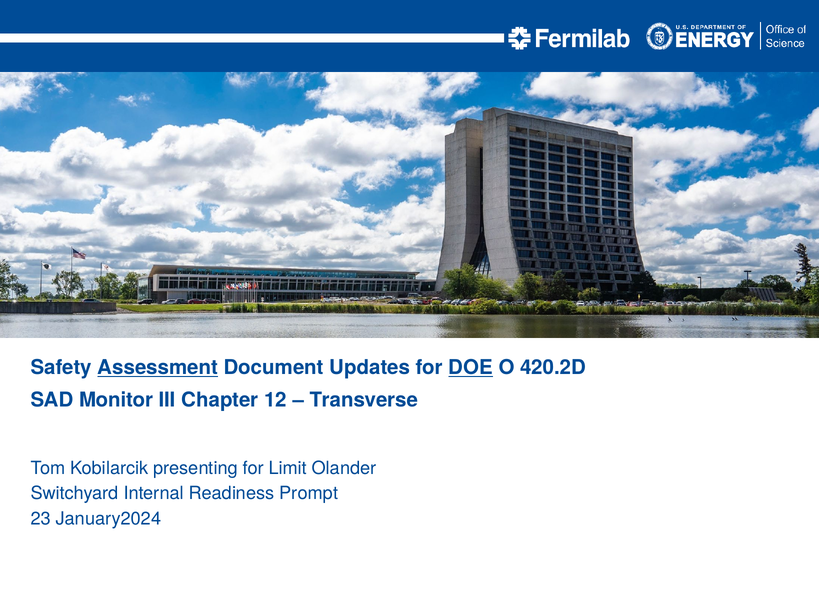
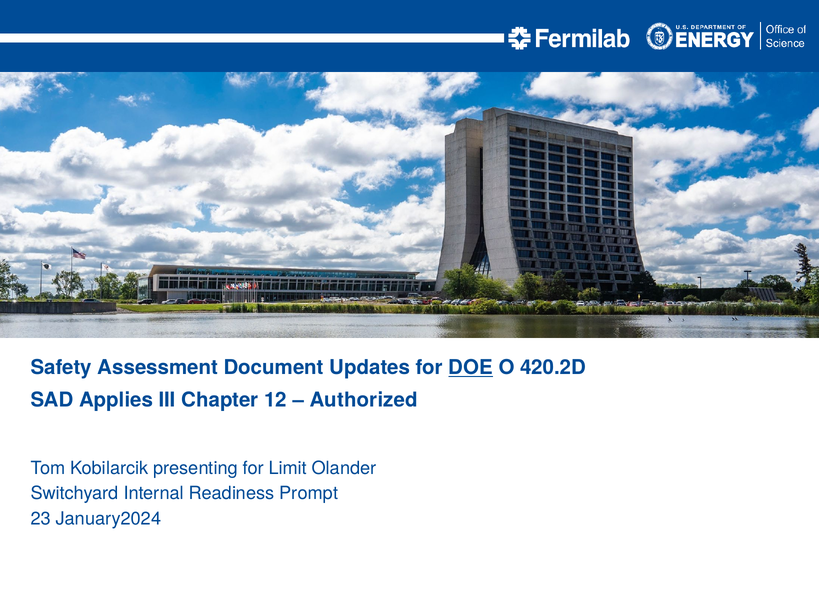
Assessment underline: present -> none
Monitor: Monitor -> Applies
Transverse: Transverse -> Authorized
